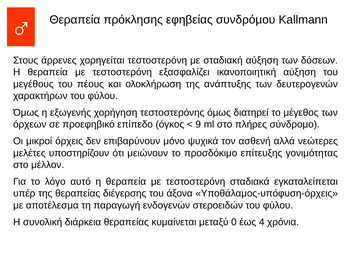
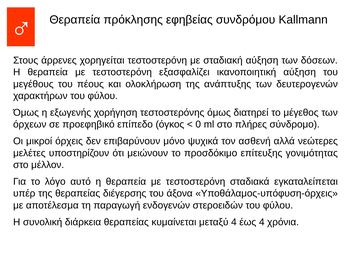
9: 9 -> 0
μεταξύ 0: 0 -> 4
